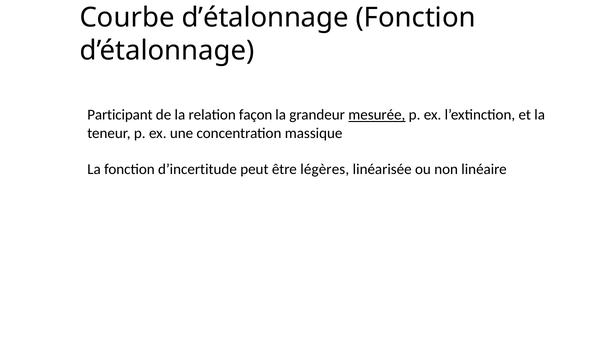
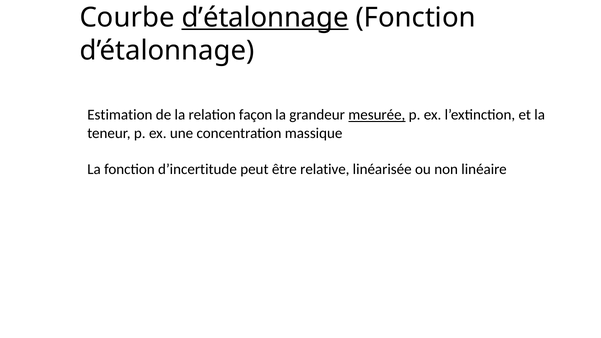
d’étalonnage at (265, 17) underline: none -> present
Participant: Participant -> Estimation
légères: légères -> relative
